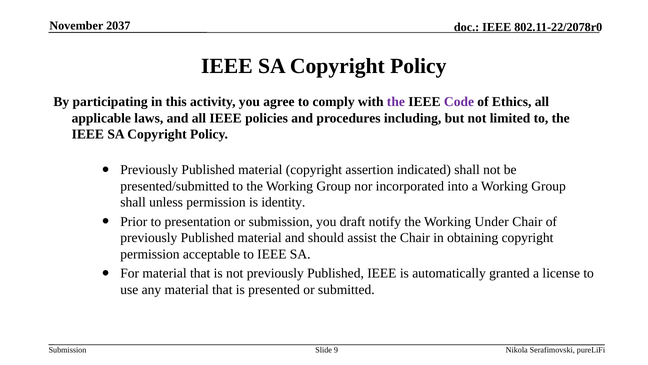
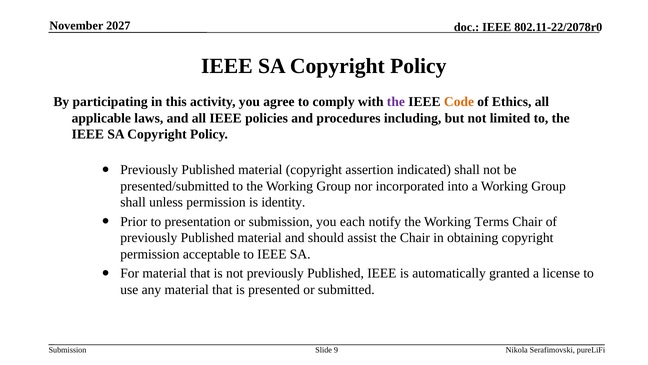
2037: 2037 -> 2027
Code colour: purple -> orange
draft: draft -> each
Under: Under -> Terms
